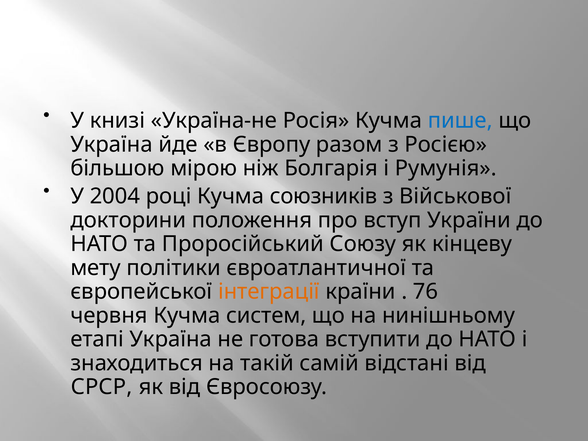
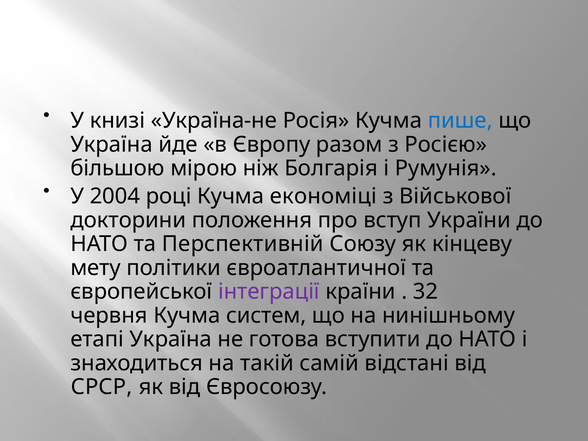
союзників: союзників -> економіці
Проросійський: Проросійський -> Перспективній
інтеграції colour: orange -> purple
76: 76 -> 32
